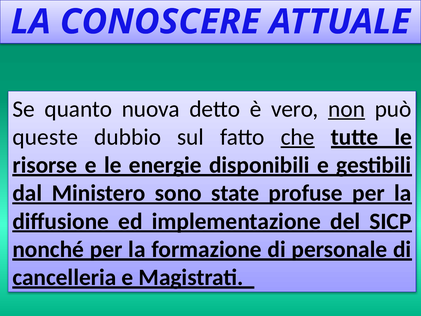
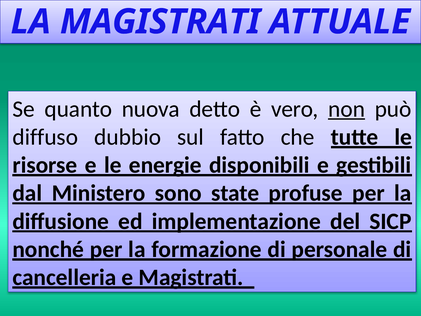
LA CONOSCERE: CONOSCERE -> MAGISTRATI
queste: queste -> diffuso
che underline: present -> none
